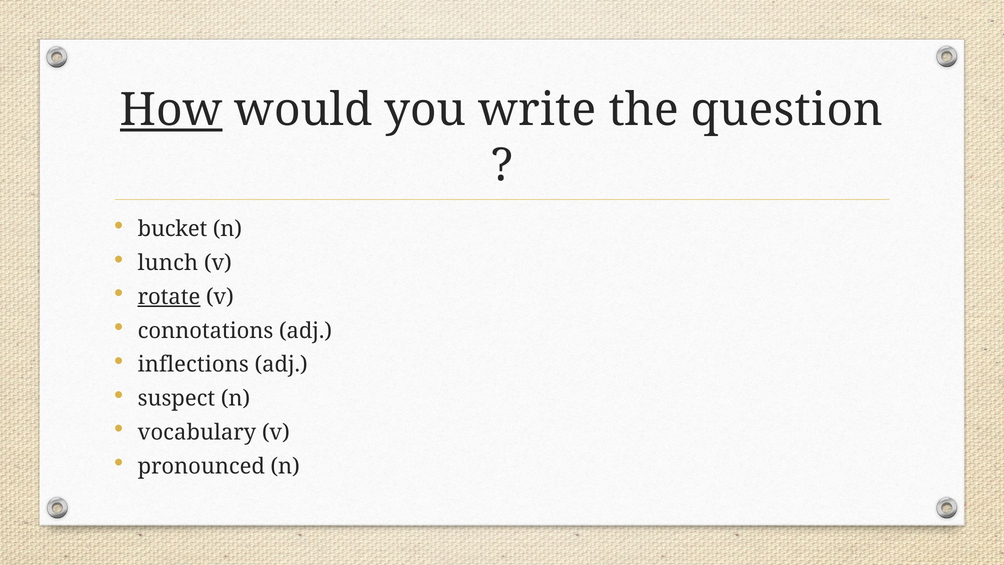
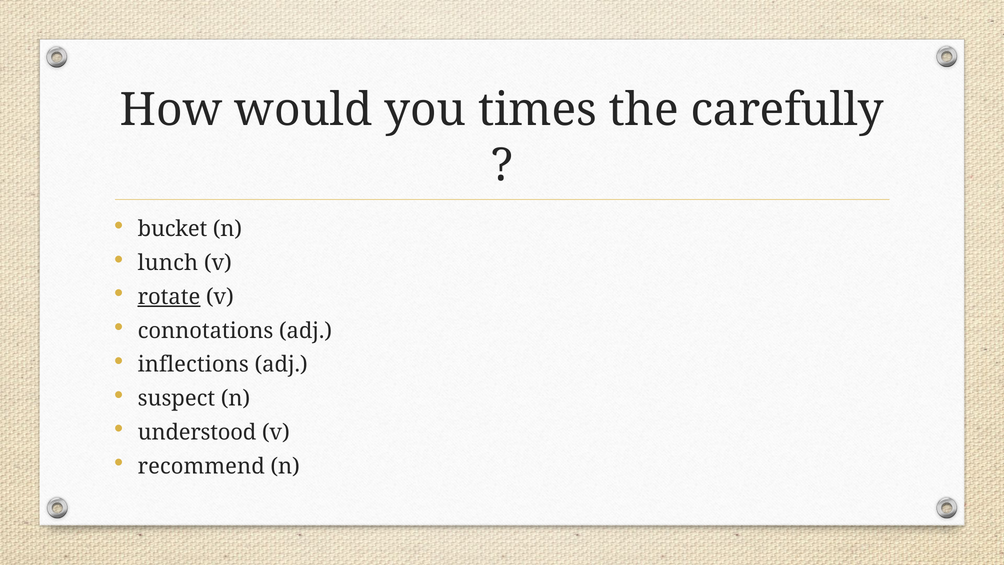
How underline: present -> none
write: write -> times
question: question -> carefully
vocabulary: vocabulary -> understood
pronounced: pronounced -> recommend
